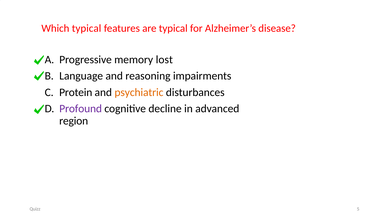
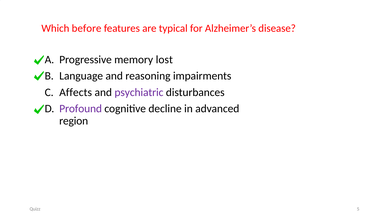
Which typical: typical -> before
Protein: Protein -> Affects
psychiatric colour: orange -> purple
